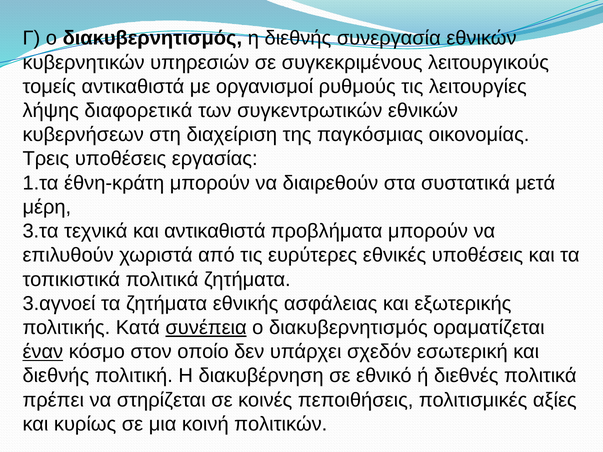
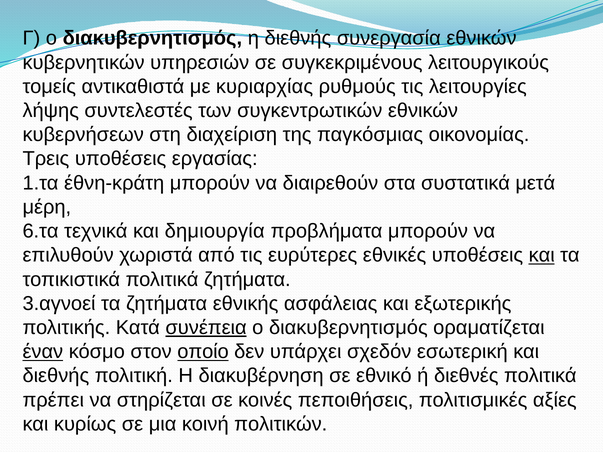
οργανισμοί: οργανισμοί -> κυριαρχίας
διαφορετικά: διαφορετικά -> συντελεστές
3.τα: 3.τα -> 6.τα
και αντικαθιστά: αντικαθιστά -> δημιουργία
και at (542, 255) underline: none -> present
οποίο underline: none -> present
